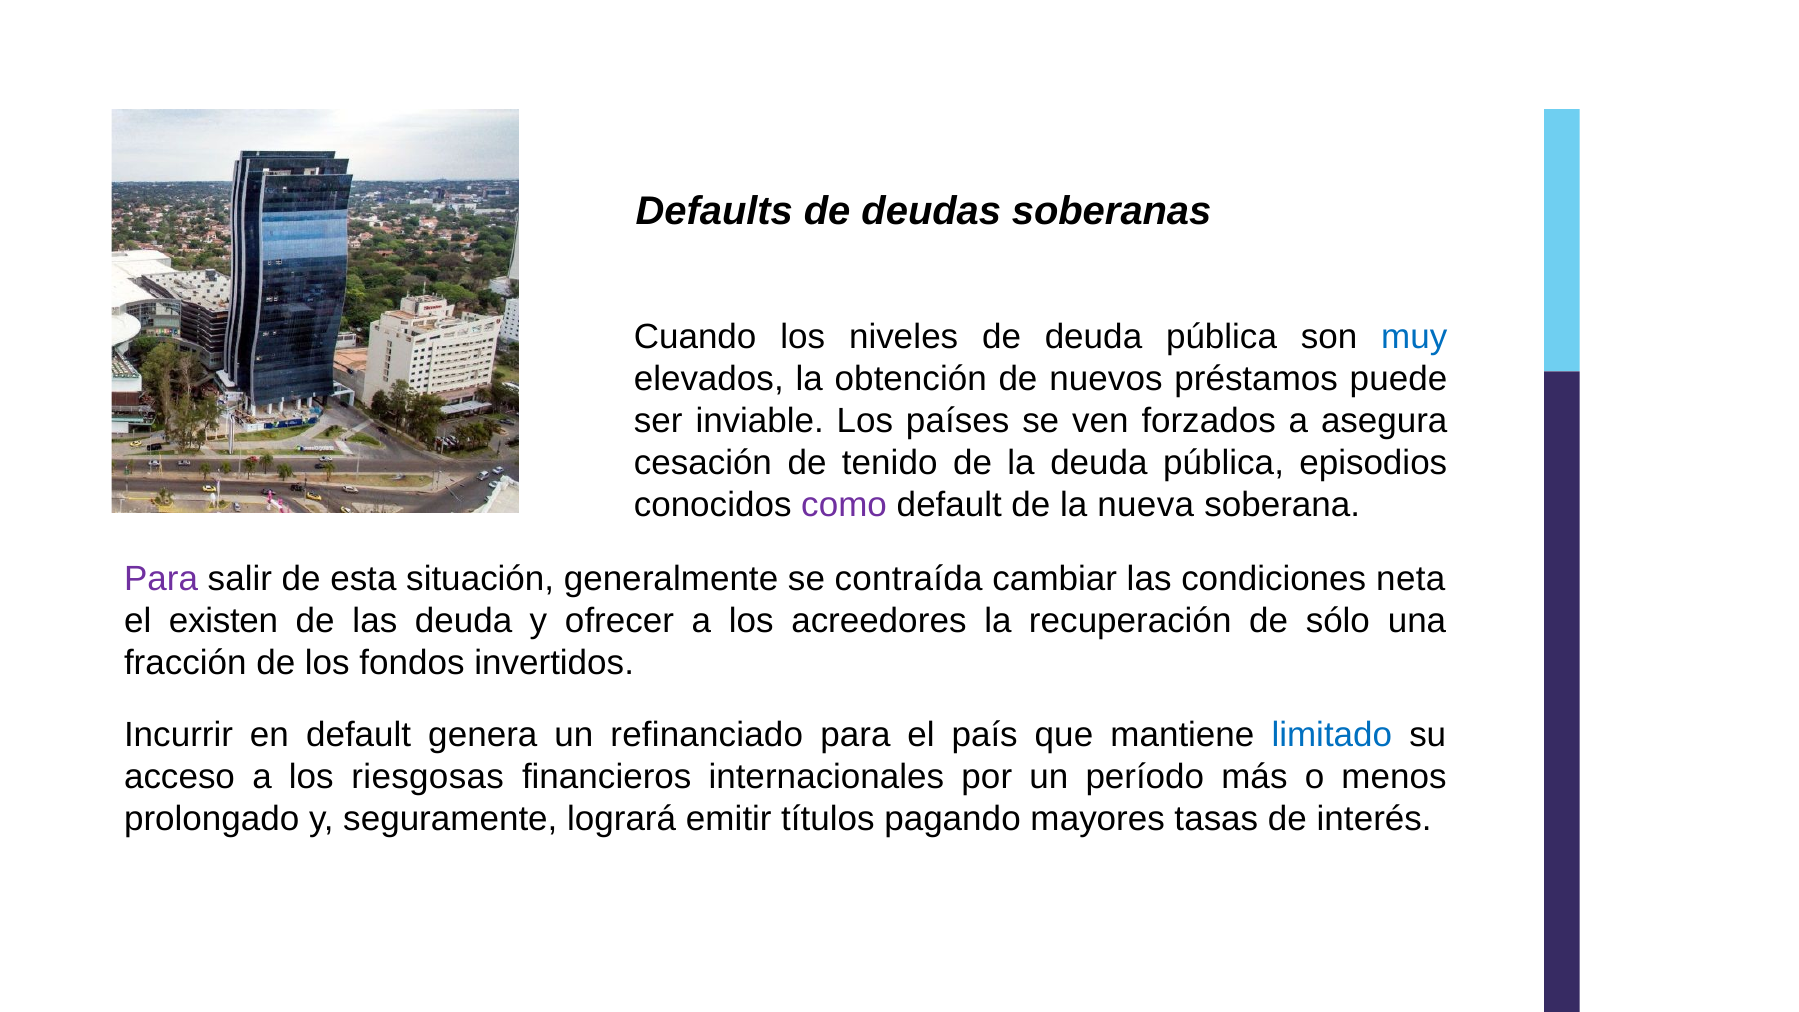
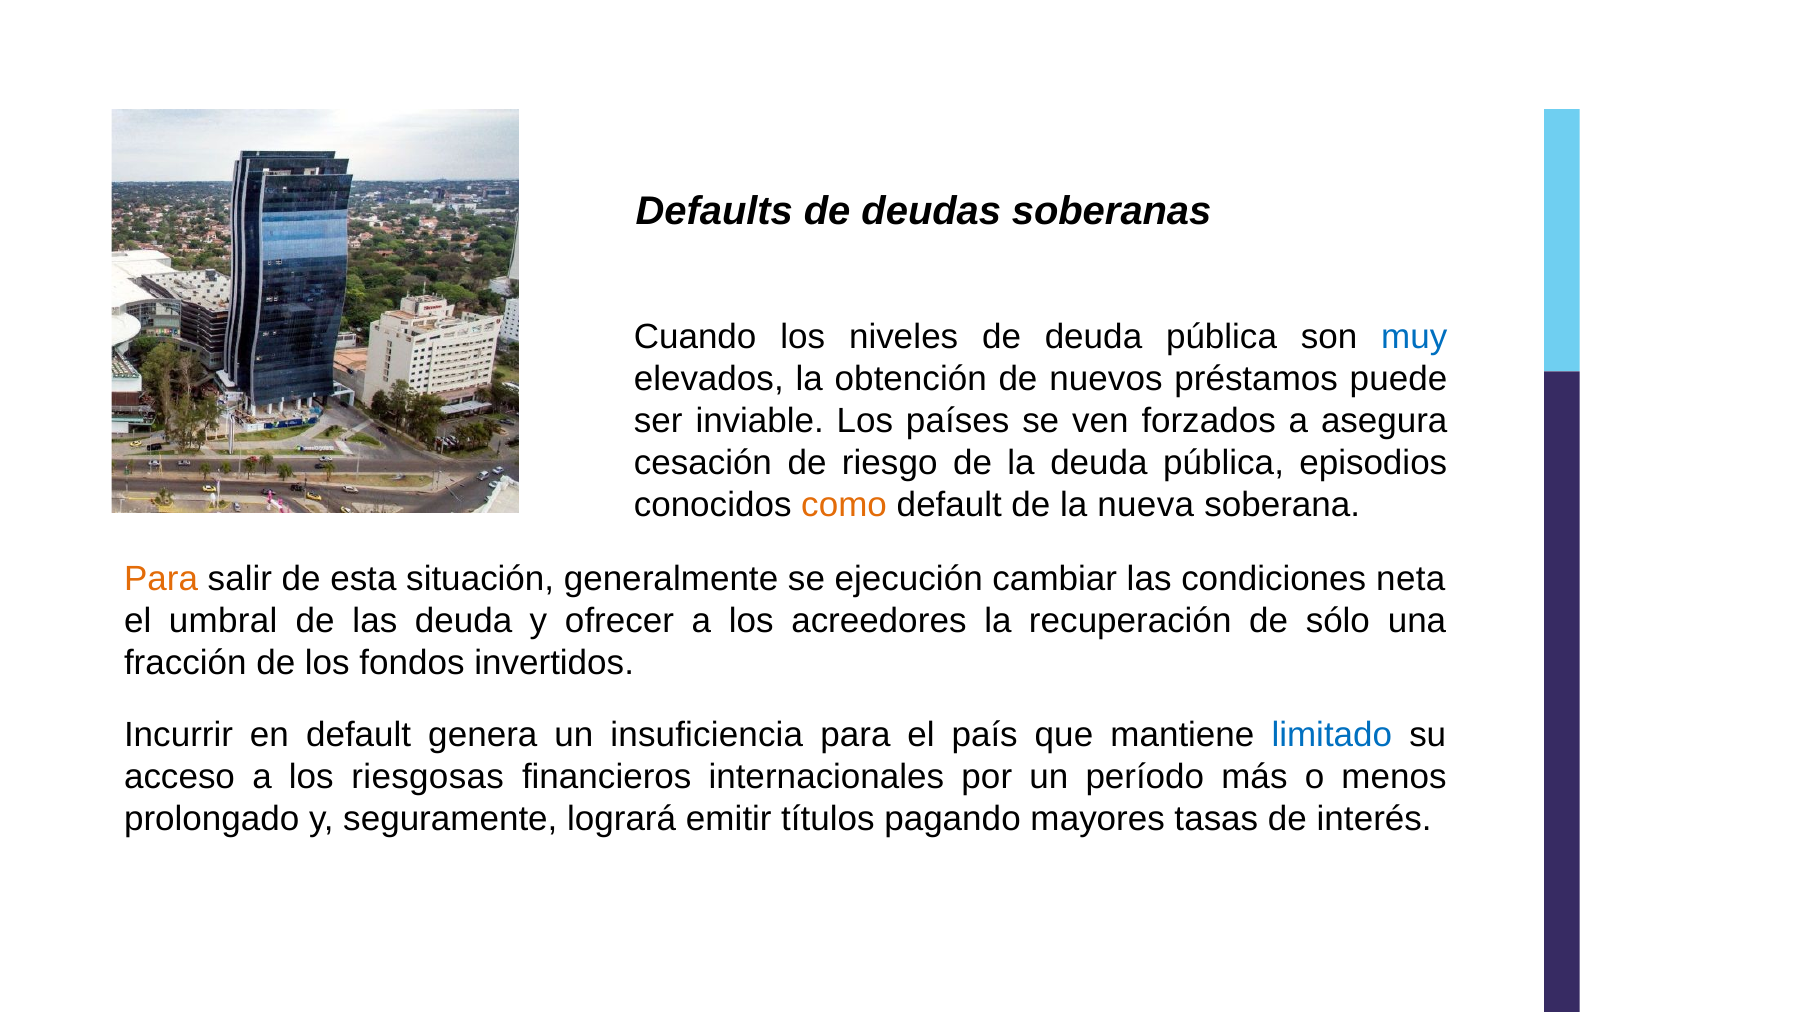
tenido: tenido -> riesgo
como colour: purple -> orange
Para at (161, 579) colour: purple -> orange
contraída: contraída -> ejecución
existen: existen -> umbral
refinanciado: refinanciado -> insuficiencia
